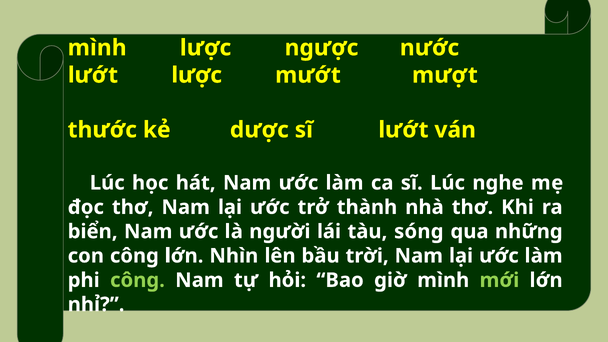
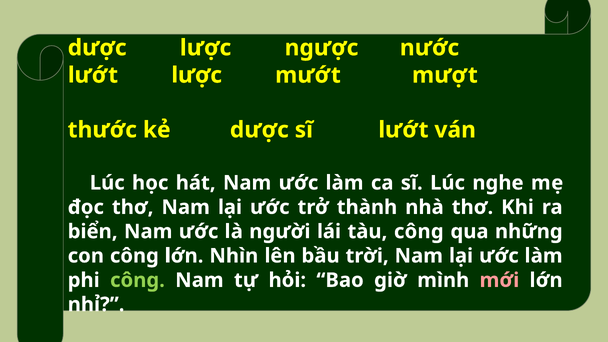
mình at (97, 48): mình -> dược
tàu sóng: sóng -> công
mới colour: light green -> pink
